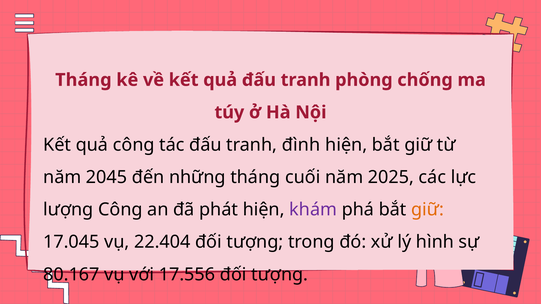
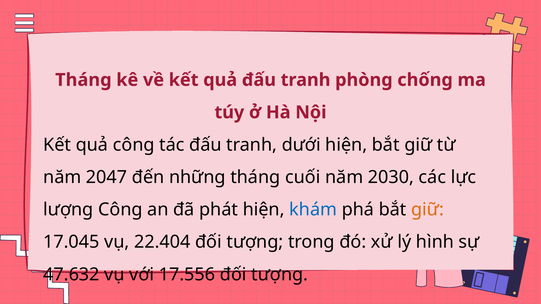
đình: đình -> dưới
2045: 2045 -> 2047
2025: 2025 -> 2030
khám colour: purple -> blue
80.167: 80.167 -> 47.632
